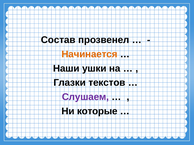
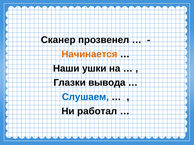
Состав: Состав -> Сканер
текстов: текстов -> вывода
Слушаем colour: purple -> blue
которые: которые -> работал
